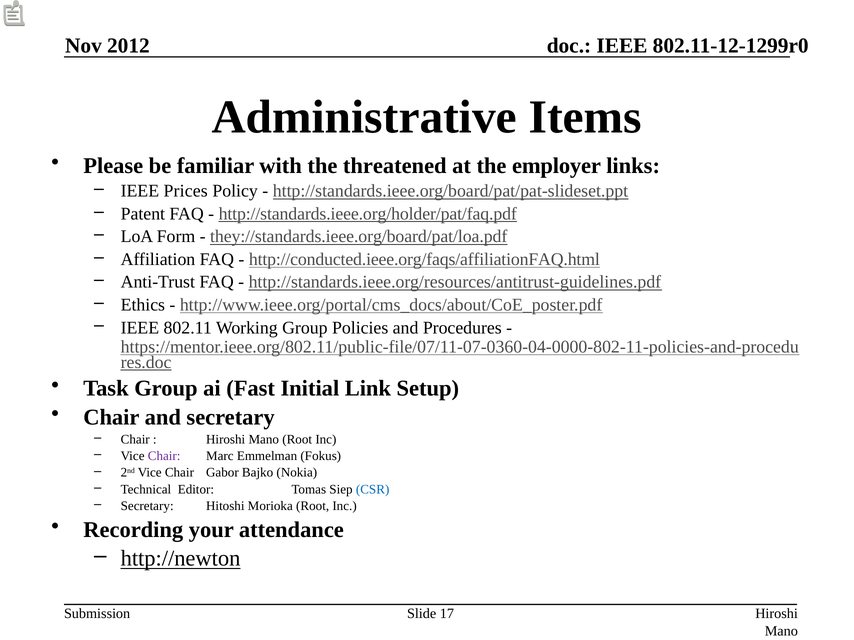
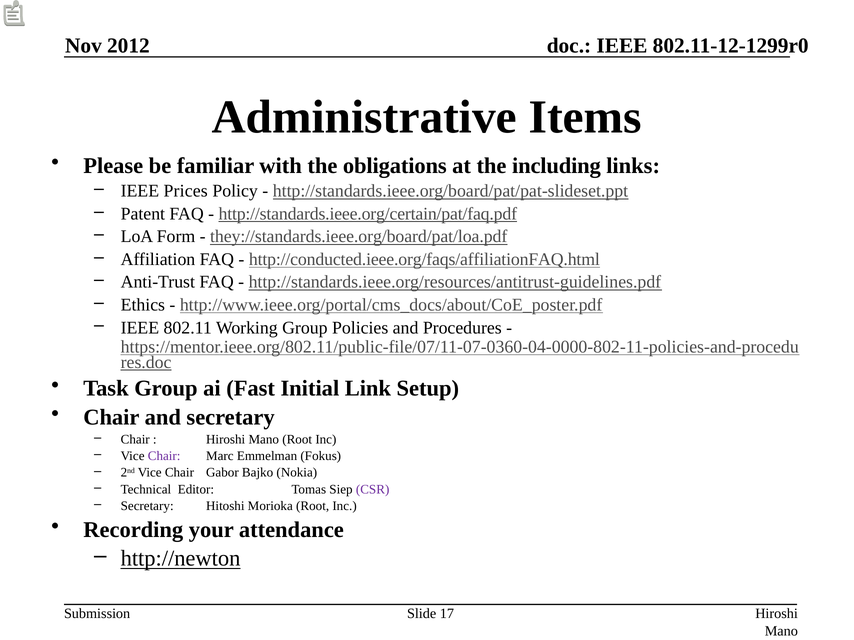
threatened: threatened -> obligations
employer: employer -> including
http://standards.ieee.org/holder/pat/faq.pdf: http://standards.ieee.org/holder/pat/faq.pdf -> http://standards.ieee.org/certain/pat/faq.pdf
CSR colour: blue -> purple
